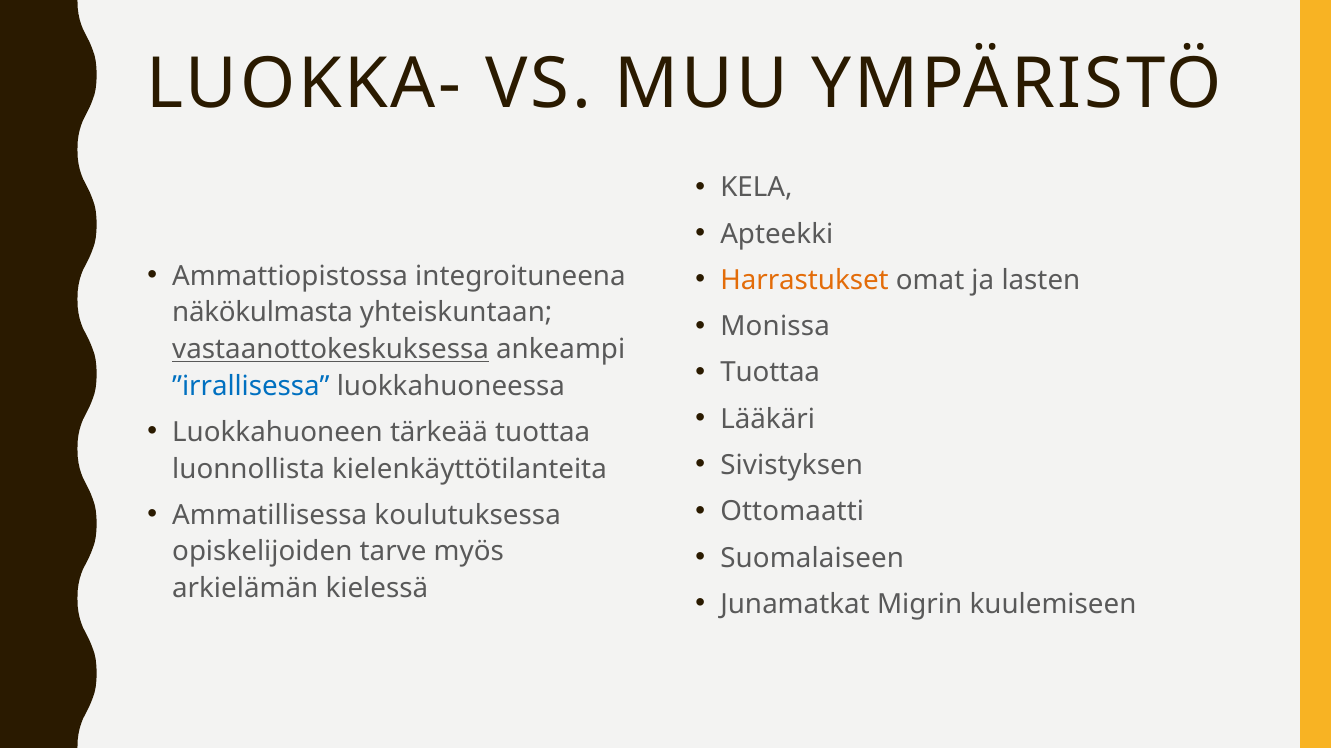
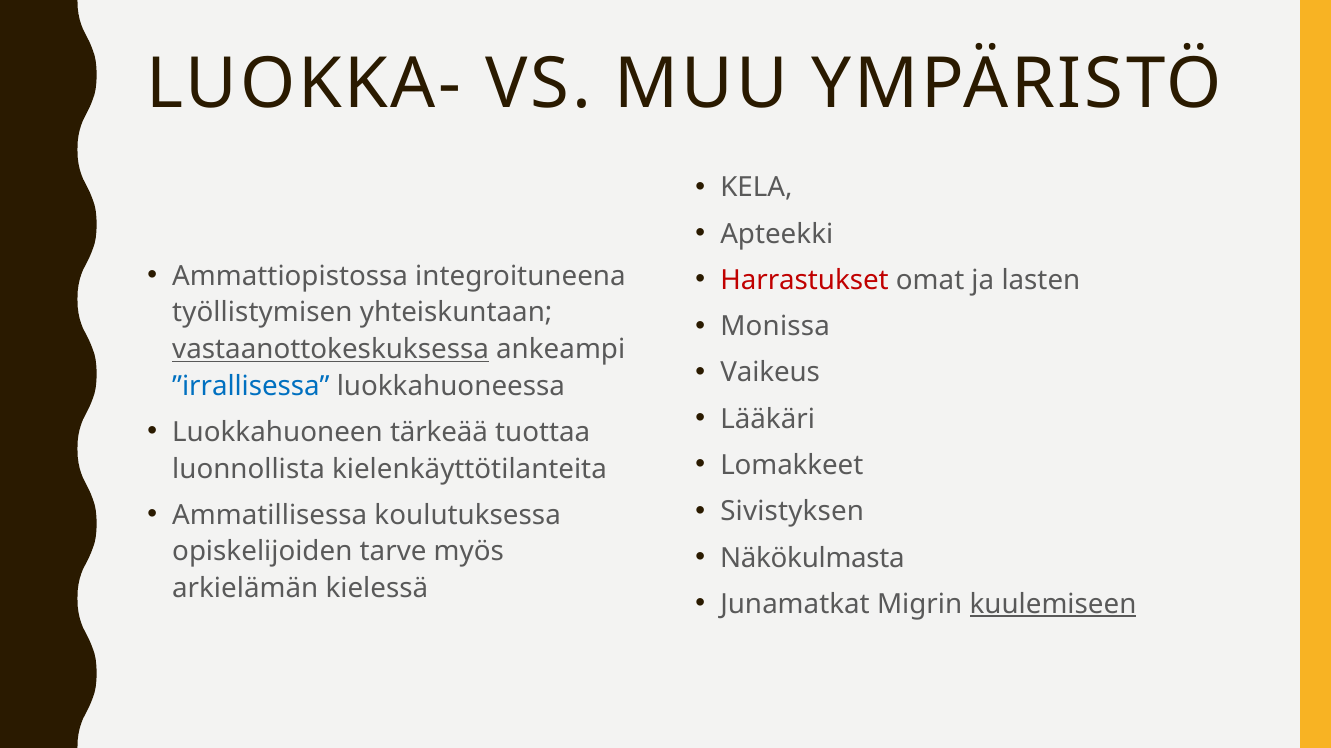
Harrastukset colour: orange -> red
näkökulmasta: näkökulmasta -> työllistymisen
Tuottaa at (770, 373): Tuottaa -> Vaikeus
Sivistyksen: Sivistyksen -> Lomakkeet
Ottomaatti: Ottomaatti -> Sivistyksen
Suomalaiseen: Suomalaiseen -> Näkökulmasta
kuulemiseen underline: none -> present
